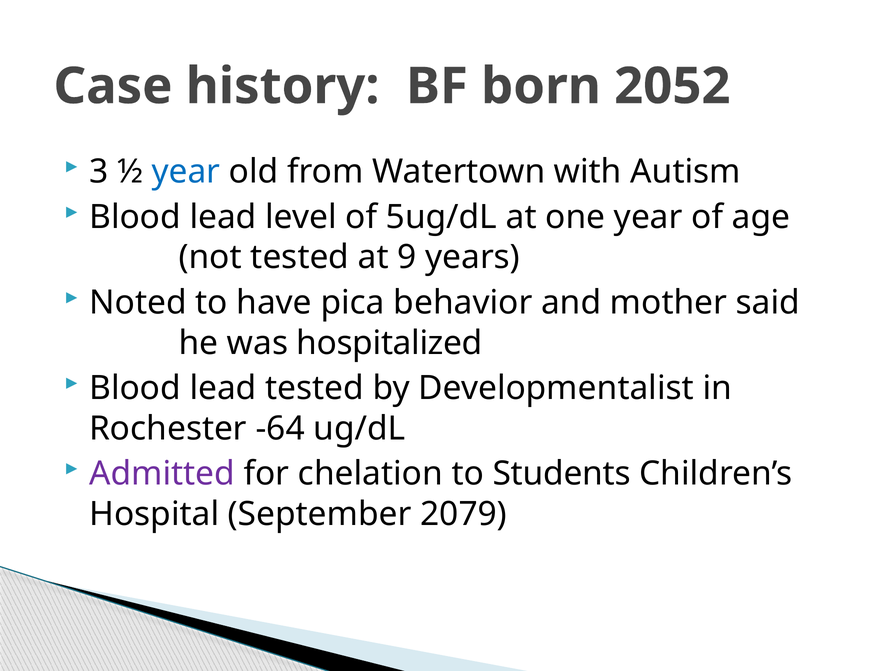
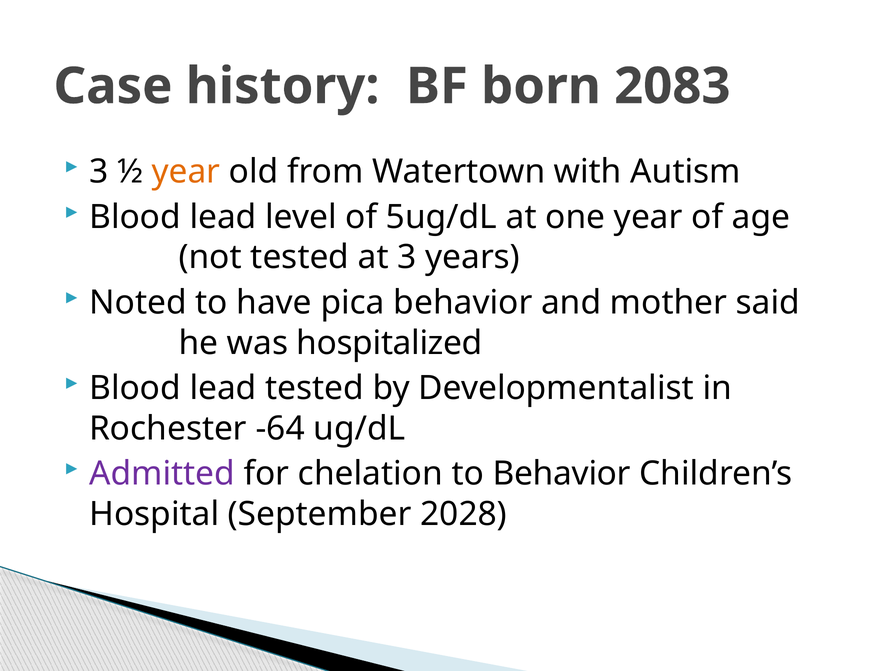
2052: 2052 -> 2083
year at (186, 172) colour: blue -> orange
at 9: 9 -> 3
to Students: Students -> Behavior
2079: 2079 -> 2028
